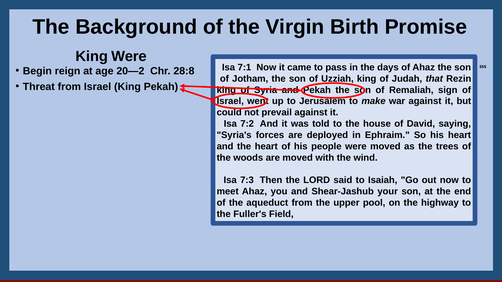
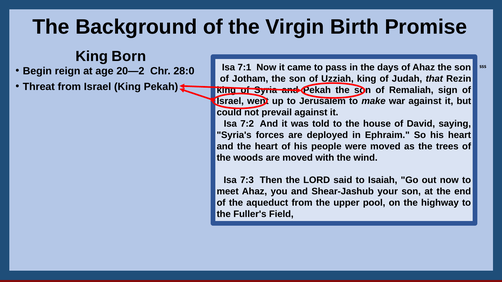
King Were: Were -> Born
28:8: 28:8 -> 28:0
